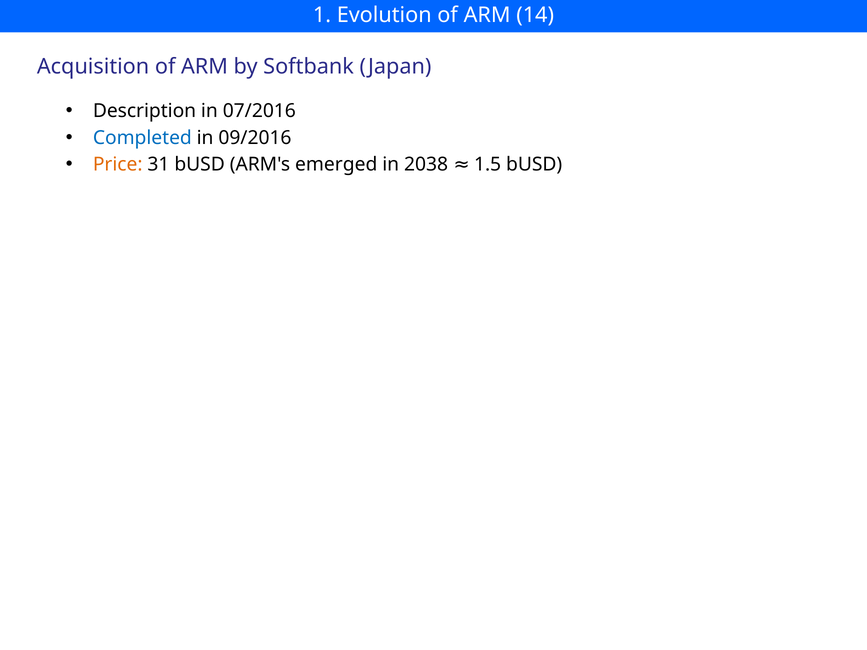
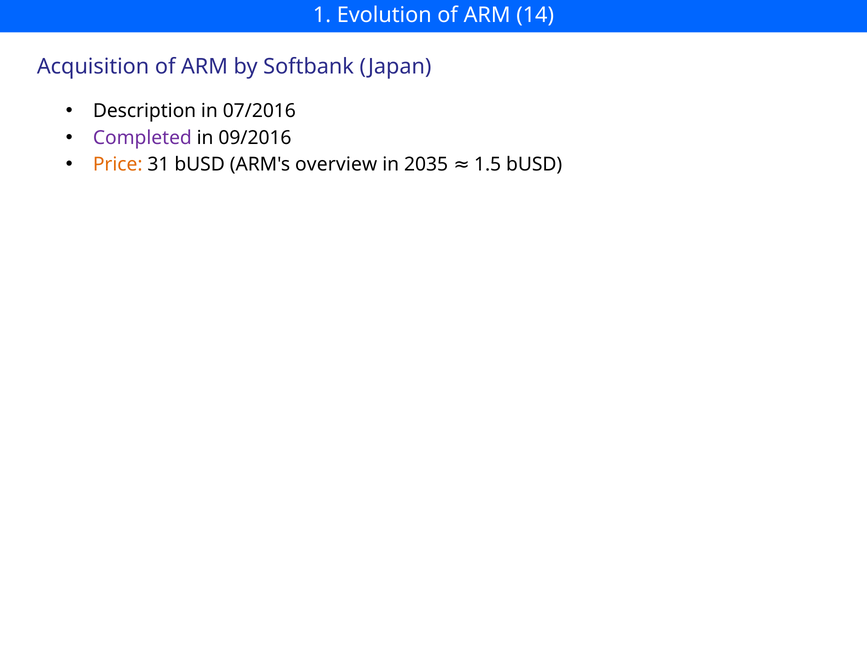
Completed colour: blue -> purple
emerged: emerged -> overview
2038: 2038 -> 2035
